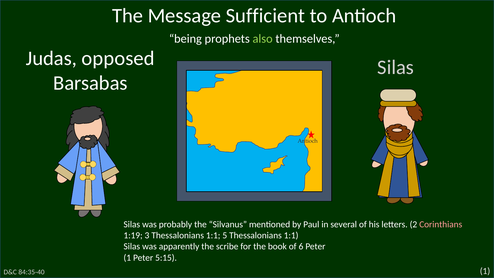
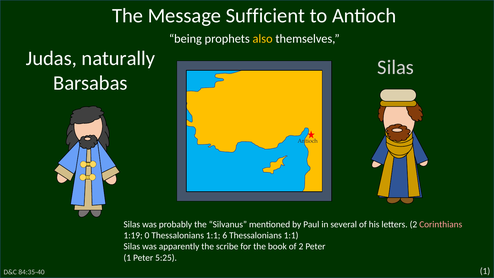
also colour: light green -> yellow
opposed: opposed -> naturally
3: 3 -> 0
5: 5 -> 6
of 6: 6 -> 2
5:15: 5:15 -> 5:25
